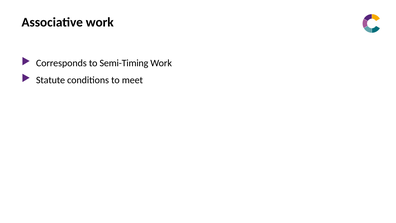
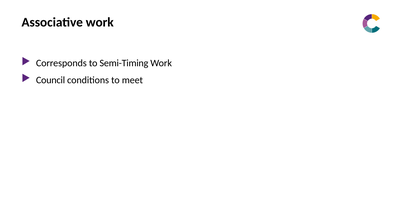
Statute: Statute -> Council
